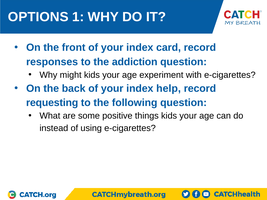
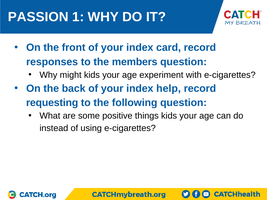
OPTIONS: OPTIONS -> PASSION
addiction: addiction -> members
